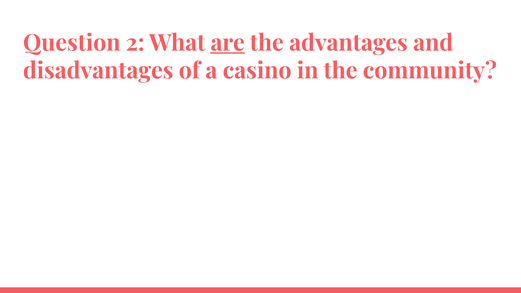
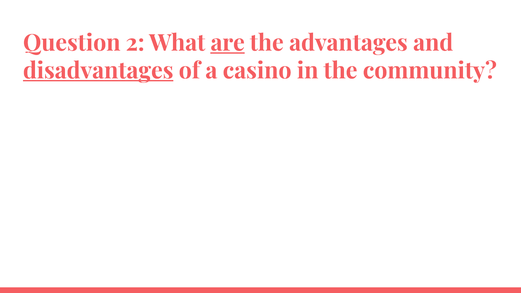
disadvantages underline: none -> present
